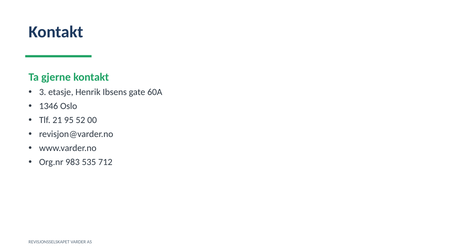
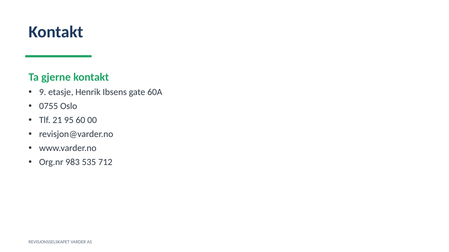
3: 3 -> 9
1346: 1346 -> 0755
52: 52 -> 60
